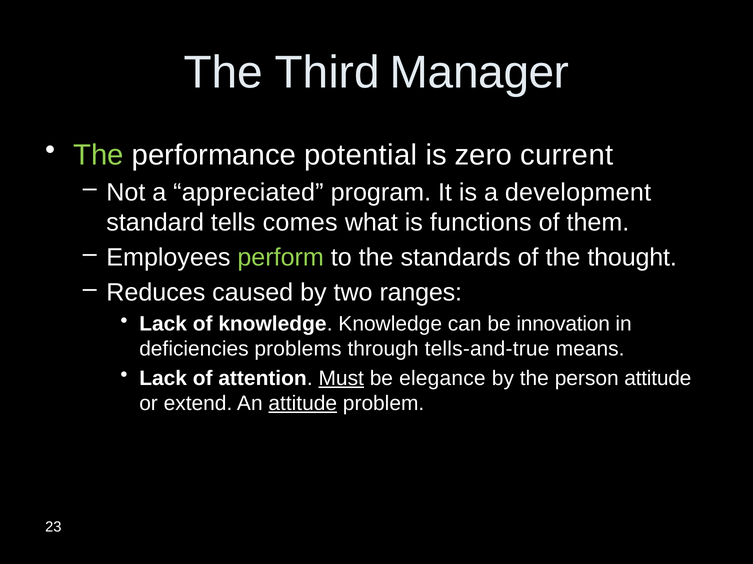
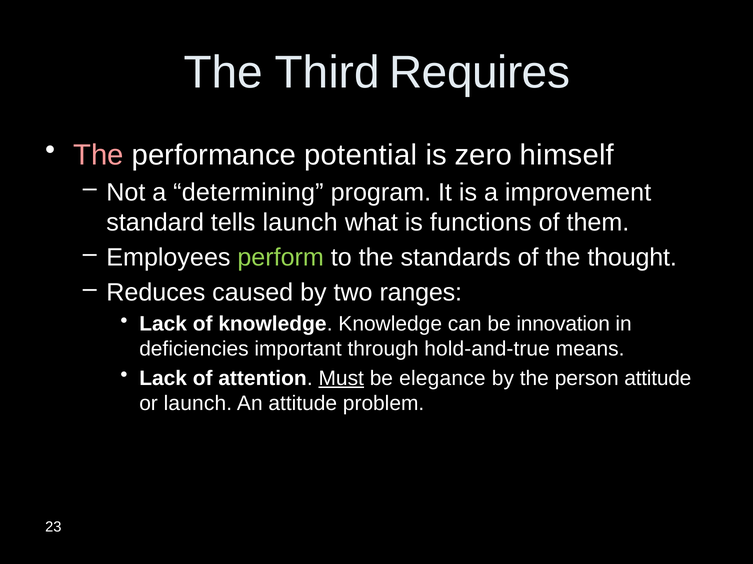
Manager: Manager -> Requires
The at (99, 155) colour: light green -> pink
current: current -> himself
appreciated: appreciated -> determining
development: development -> improvement
tells comes: comes -> launch
problems: problems -> important
tells-and-true: tells-and-true -> hold-and-true
or extend: extend -> launch
attitude at (303, 404) underline: present -> none
